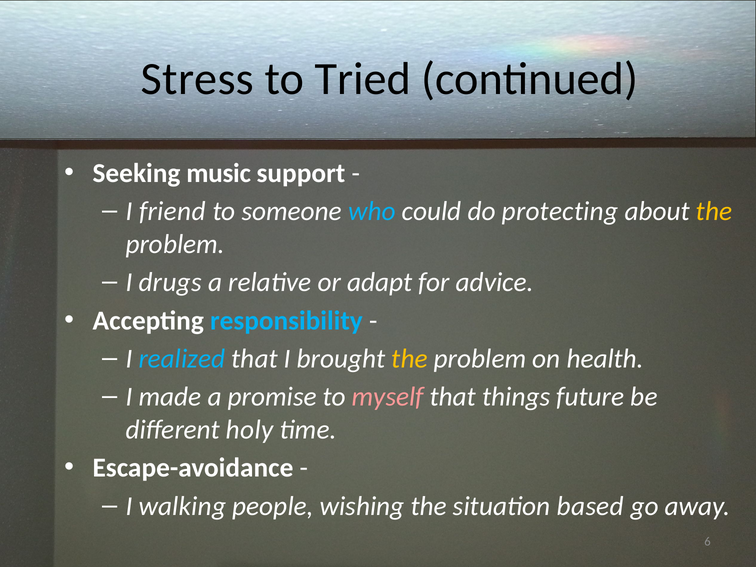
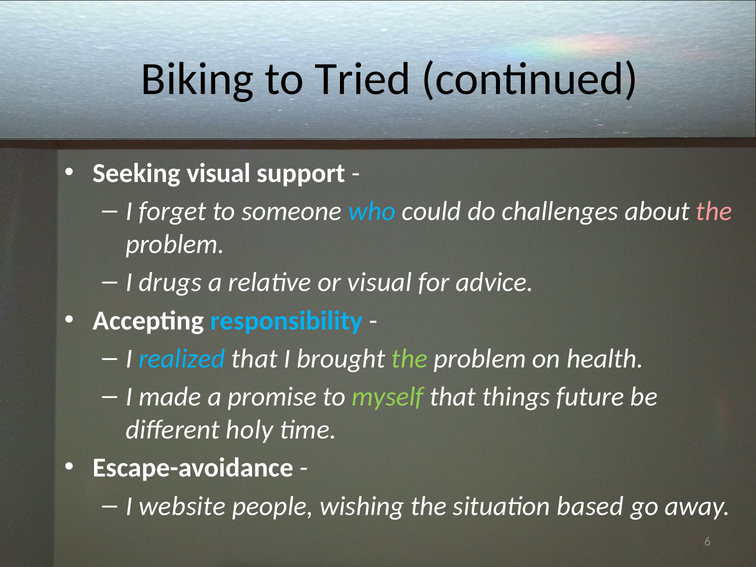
Stress: Stress -> Biking
Seeking music: music -> visual
friend: friend -> forget
protecting: protecting -> challenges
the at (714, 211) colour: yellow -> pink
or adapt: adapt -> visual
the at (410, 359) colour: yellow -> light green
myself colour: pink -> light green
walking: walking -> website
